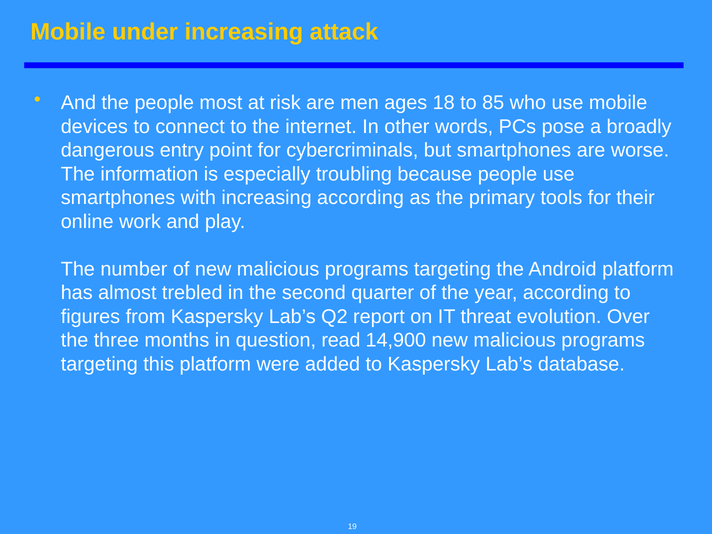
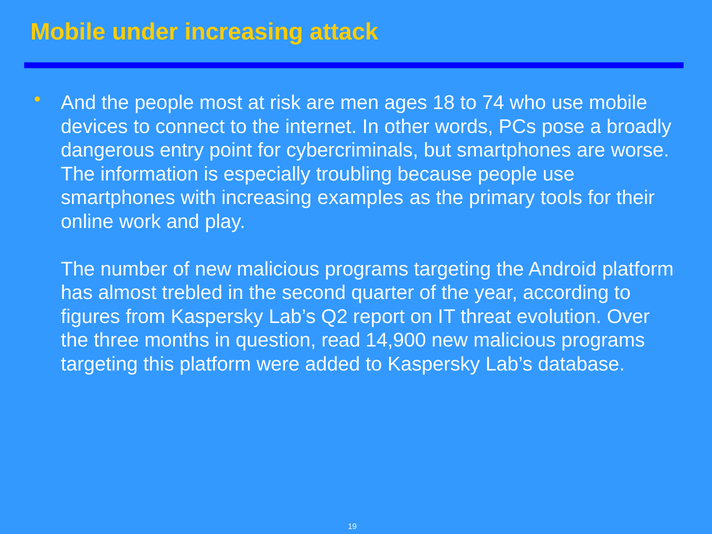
85: 85 -> 74
increasing according: according -> examples
